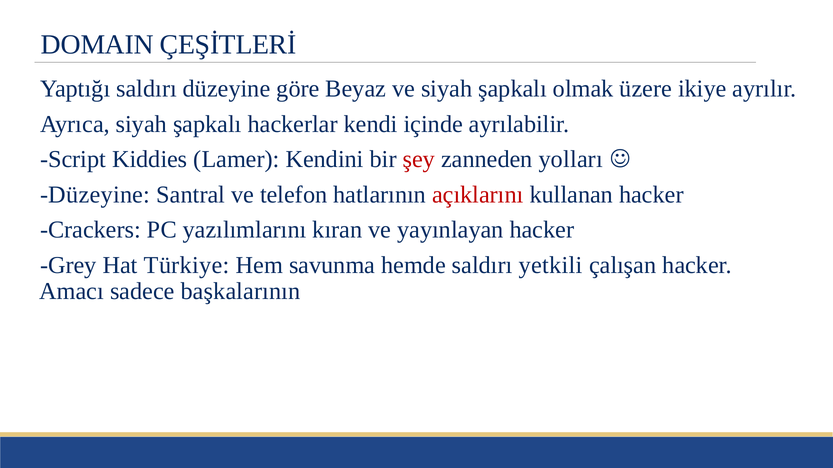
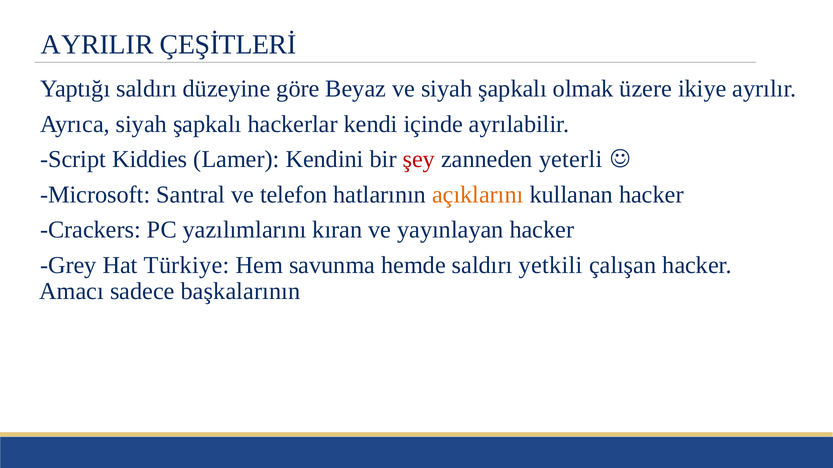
DOMAIN: DOMAIN -> AYRILIR
yolları: yolları -> yeterli
Düzeyine at (95, 195): Düzeyine -> Microsoft
açıklarını colour: red -> orange
